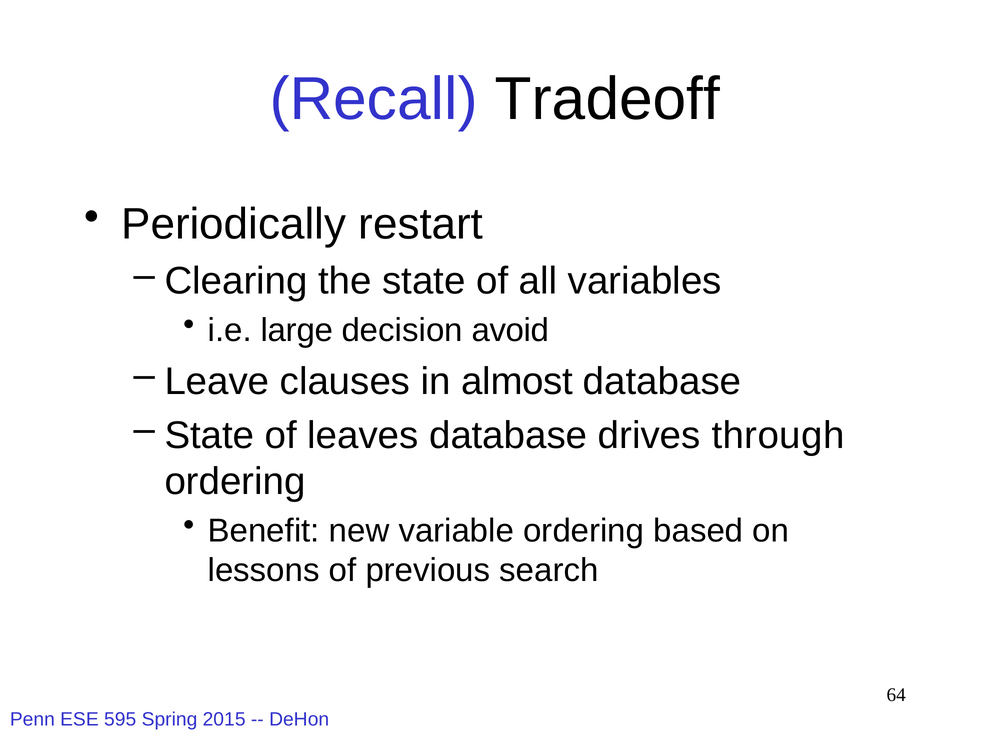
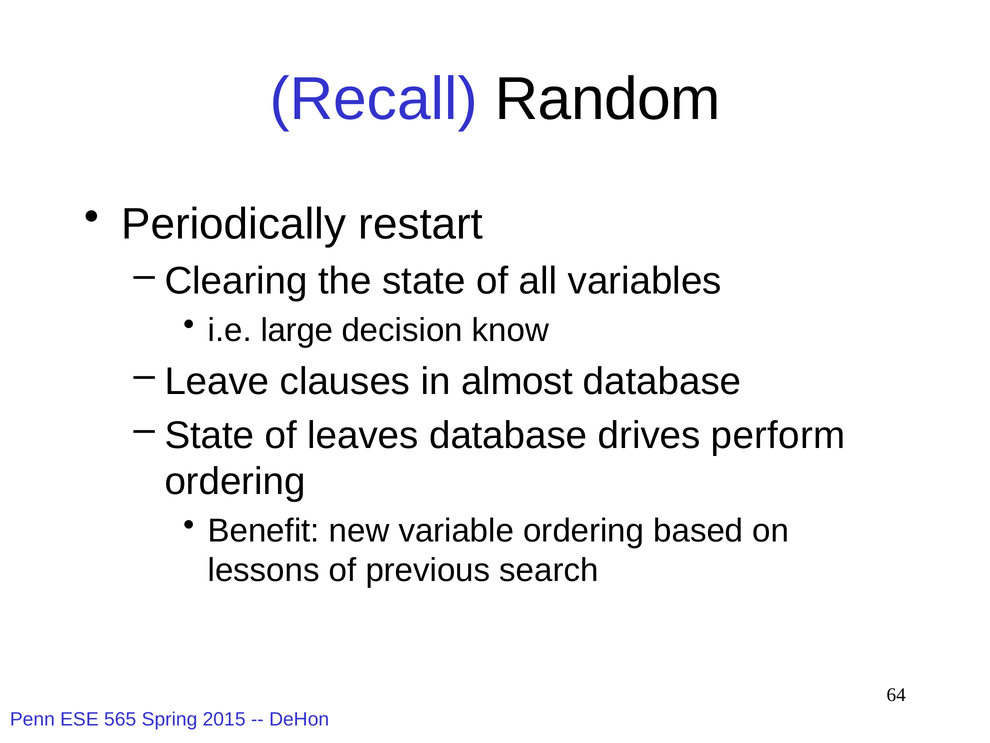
Tradeoff: Tradeoff -> Random
avoid: avoid -> know
through: through -> perform
595: 595 -> 565
